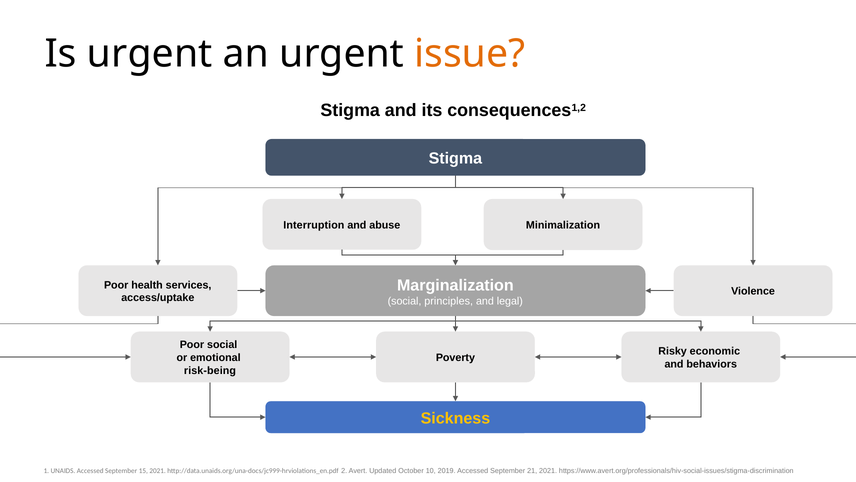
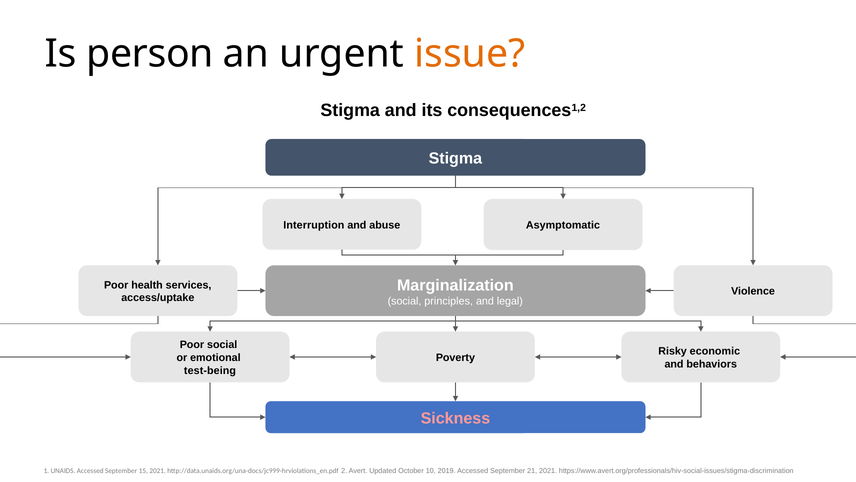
Is urgent: urgent -> person
Minimalization: Minimalization -> Asymptomatic
risk-being: risk-being -> test-being
Sickness colour: yellow -> pink
